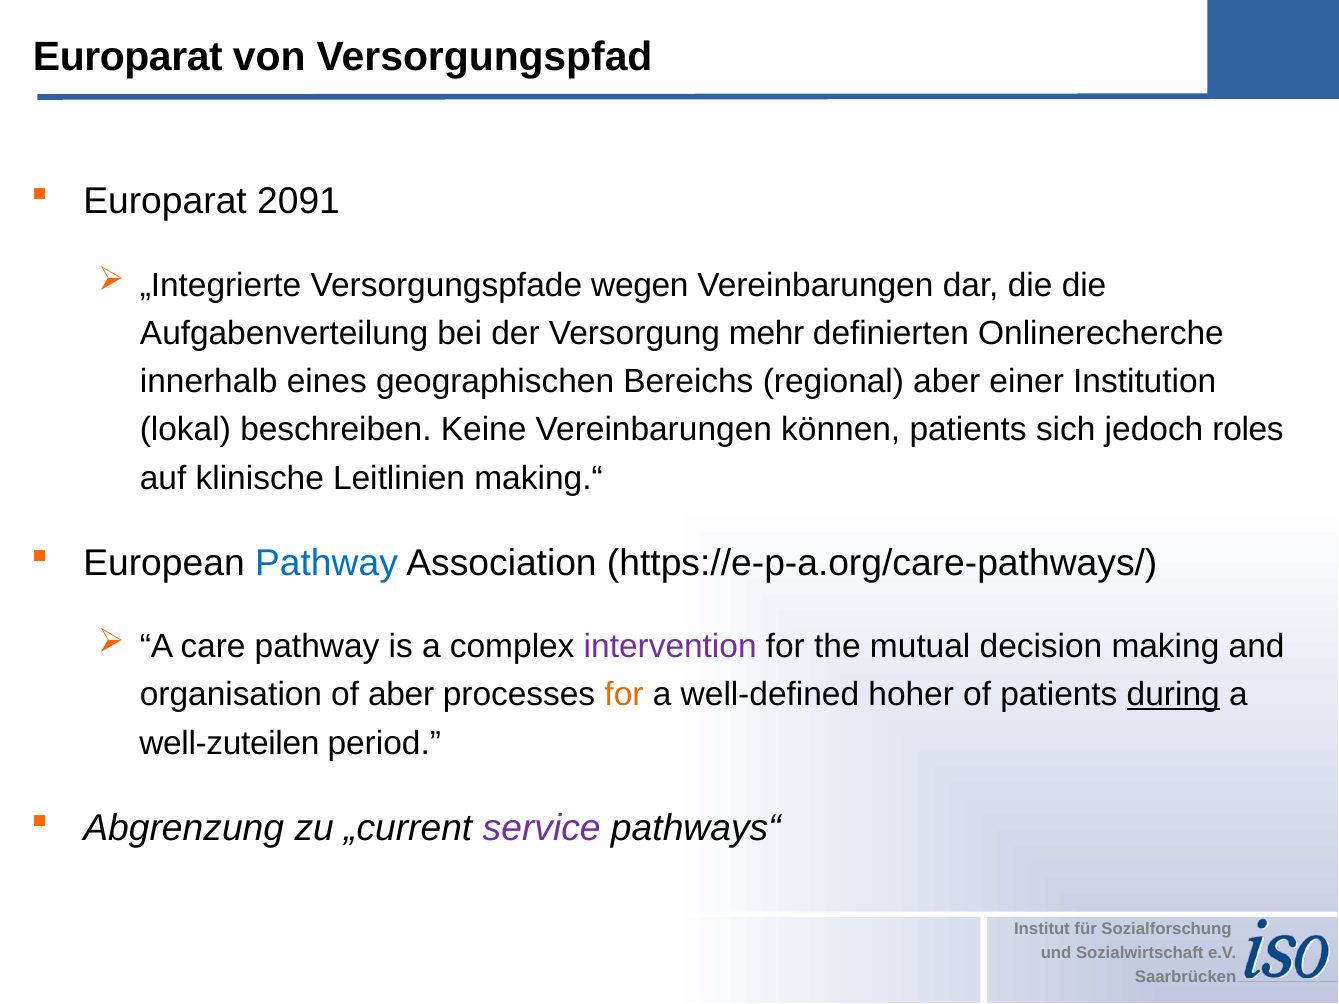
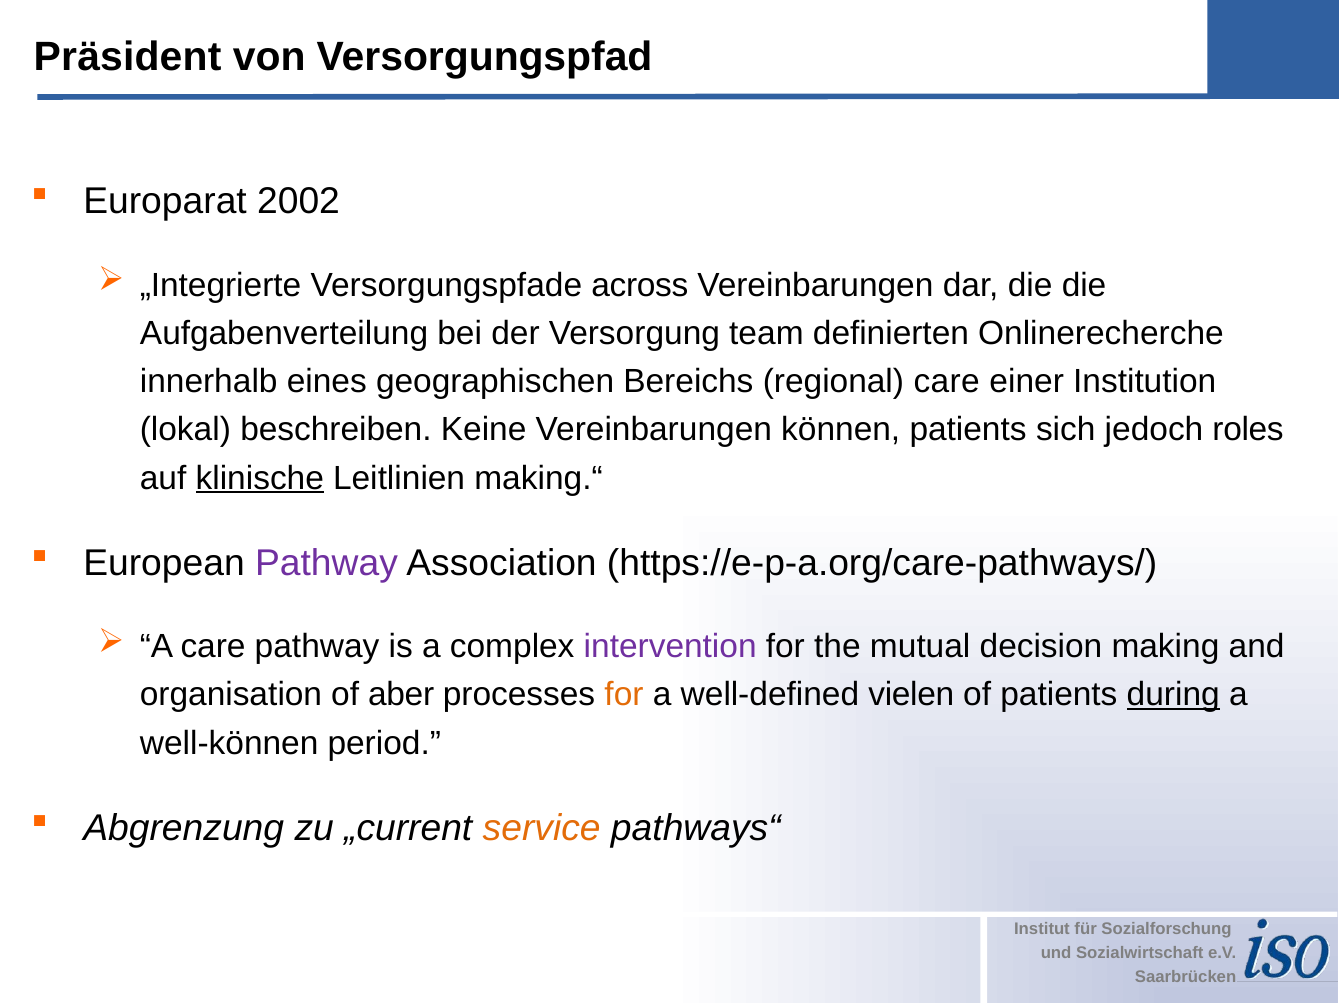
Europarat at (128, 57): Europarat -> Präsident
2091: 2091 -> 2002
wegen: wegen -> across
mehr: mehr -> team
regional aber: aber -> care
klinische underline: none -> present
Pathway at (326, 563) colour: blue -> purple
hoher: hoher -> vielen
well-zuteilen: well-zuteilen -> well-können
service colour: purple -> orange
